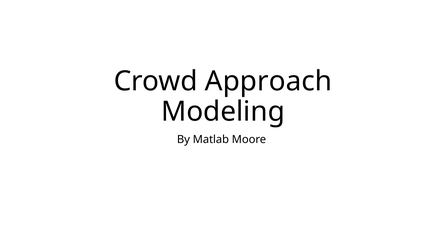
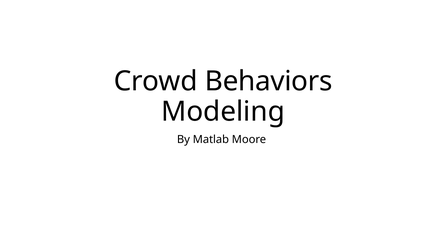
Approach: Approach -> Behaviors
